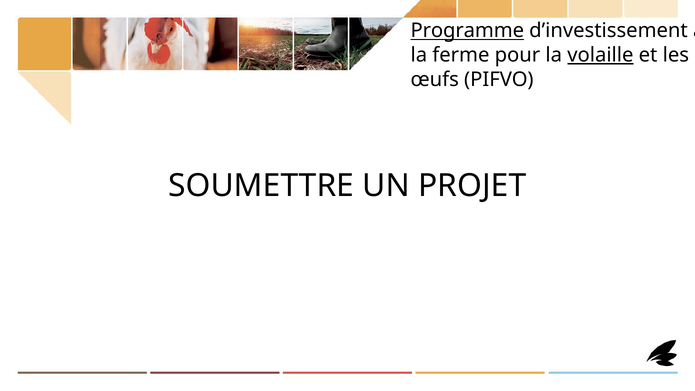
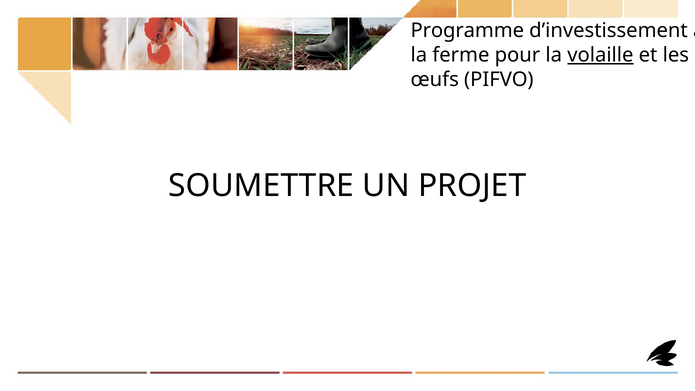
Programme underline: present -> none
